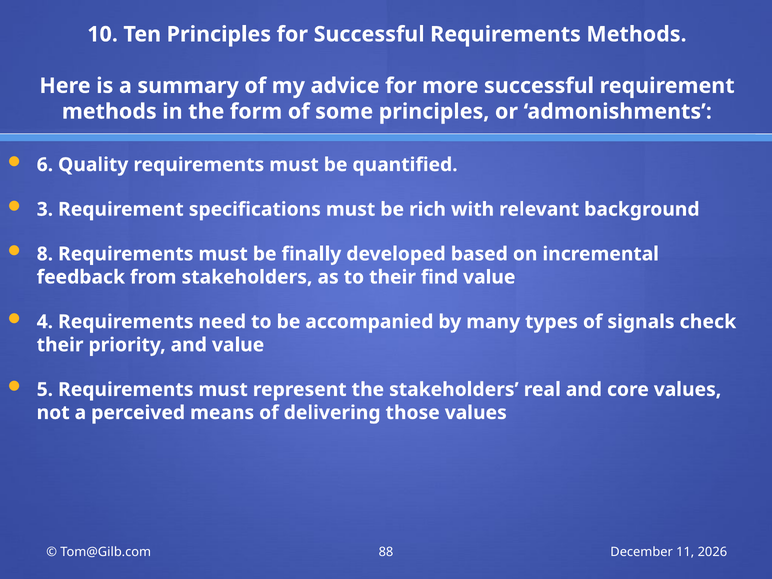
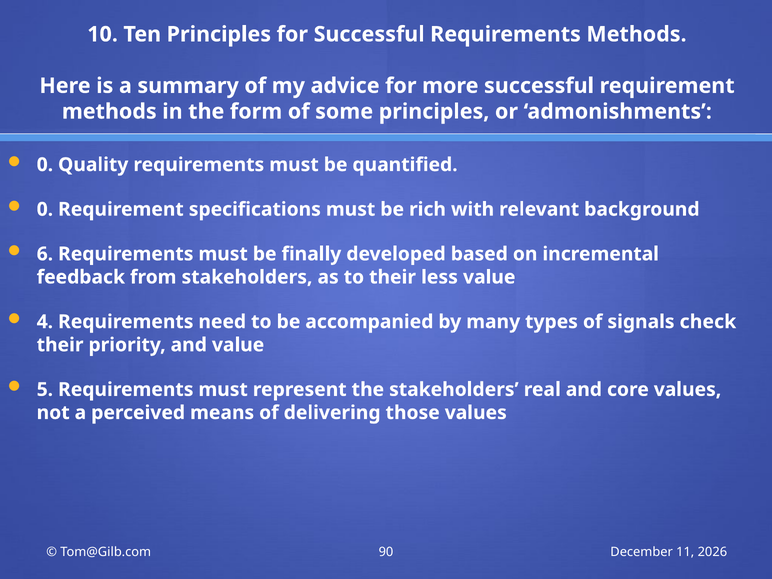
6 at (45, 165): 6 -> 0
3 at (45, 209): 3 -> 0
8: 8 -> 6
find: find -> less
88: 88 -> 90
